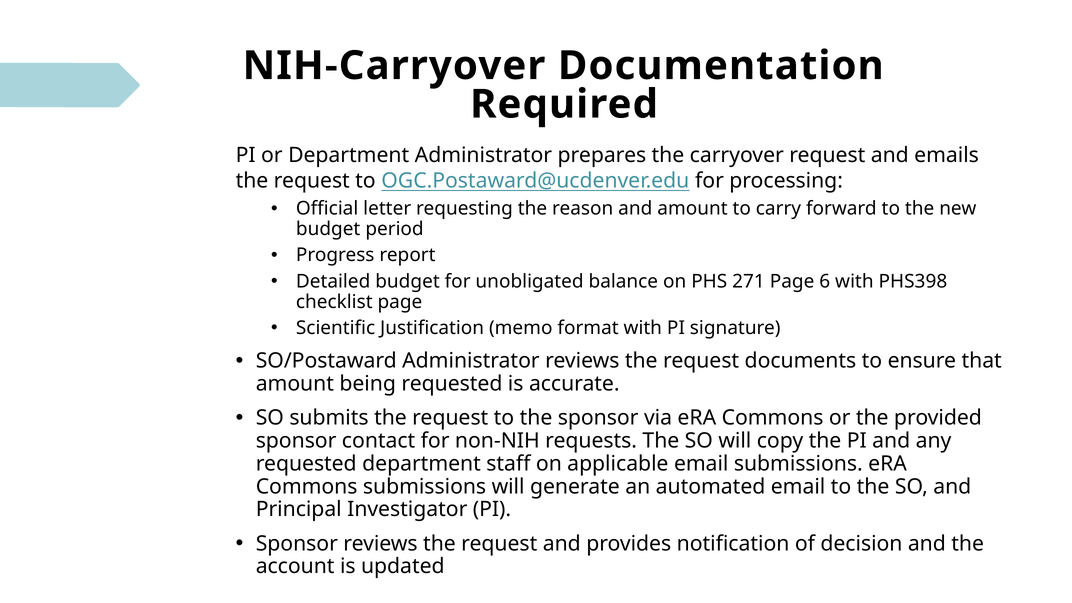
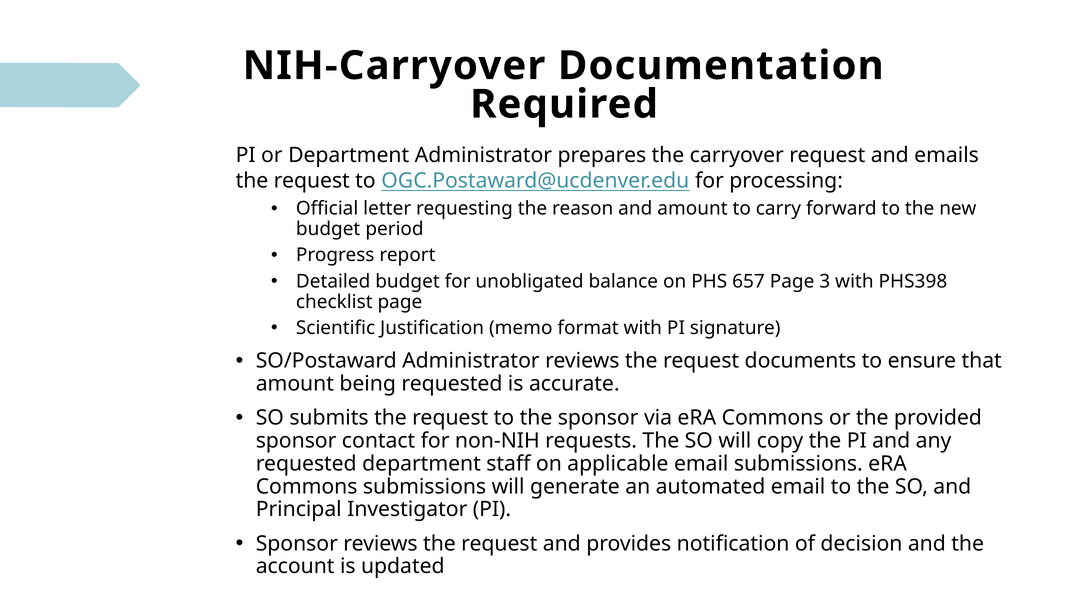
271: 271 -> 657
6: 6 -> 3
